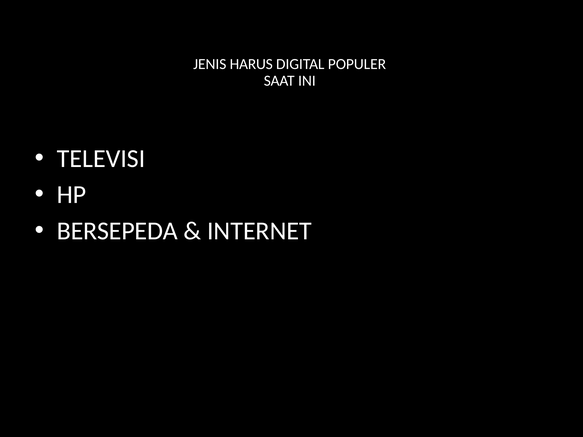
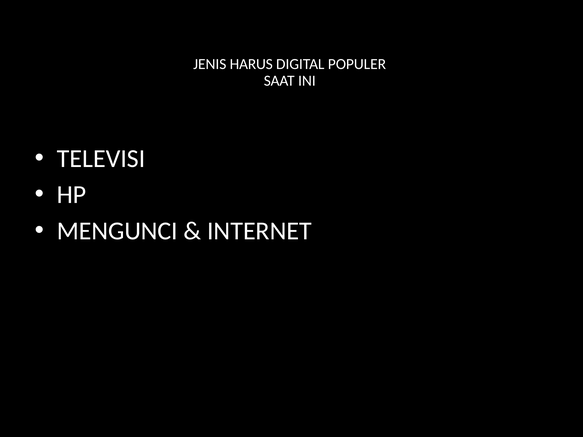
BERSEPEDA: BERSEPEDA -> MENGUNCI
